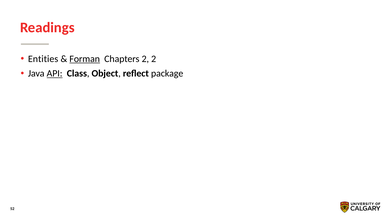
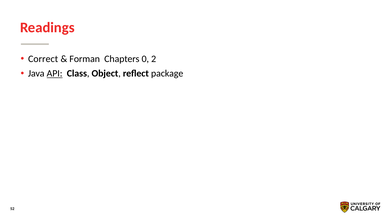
Entities: Entities -> Correct
Forman underline: present -> none
Chapters 2: 2 -> 0
